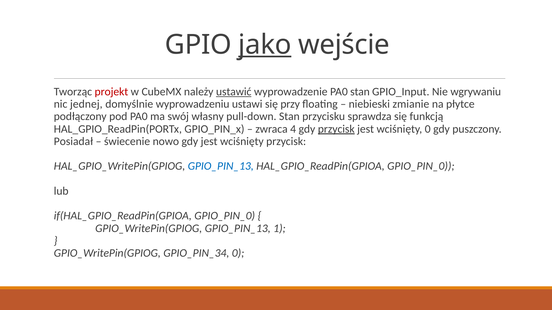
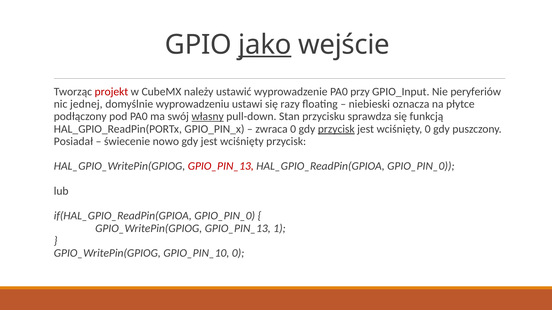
ustawić underline: present -> none
PA0 stan: stan -> przy
wgrywaniu: wgrywaniu -> peryferiów
przy: przy -> razy
zmianie: zmianie -> oznacza
własny underline: none -> present
zwraca 4: 4 -> 0
GPIO_PIN_13 at (221, 166) colour: blue -> red
GPIO_PIN_34: GPIO_PIN_34 -> GPIO_PIN_10
